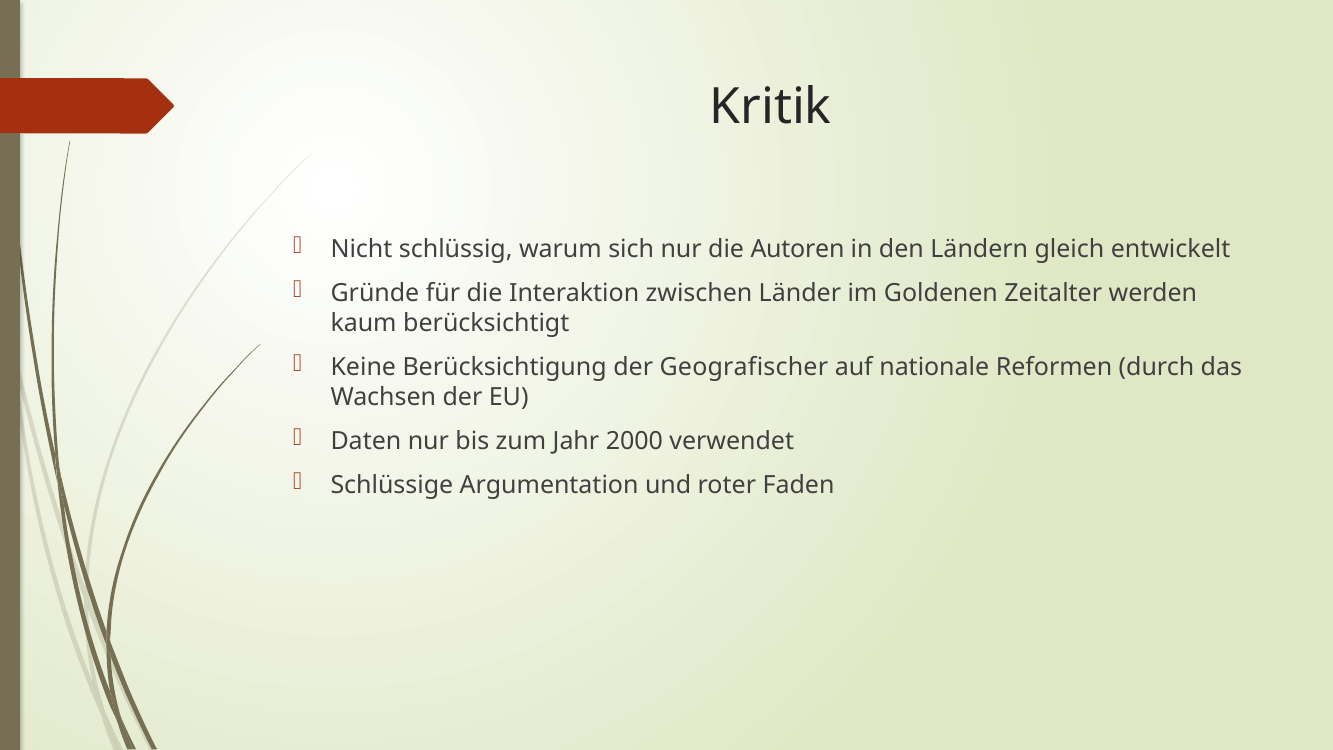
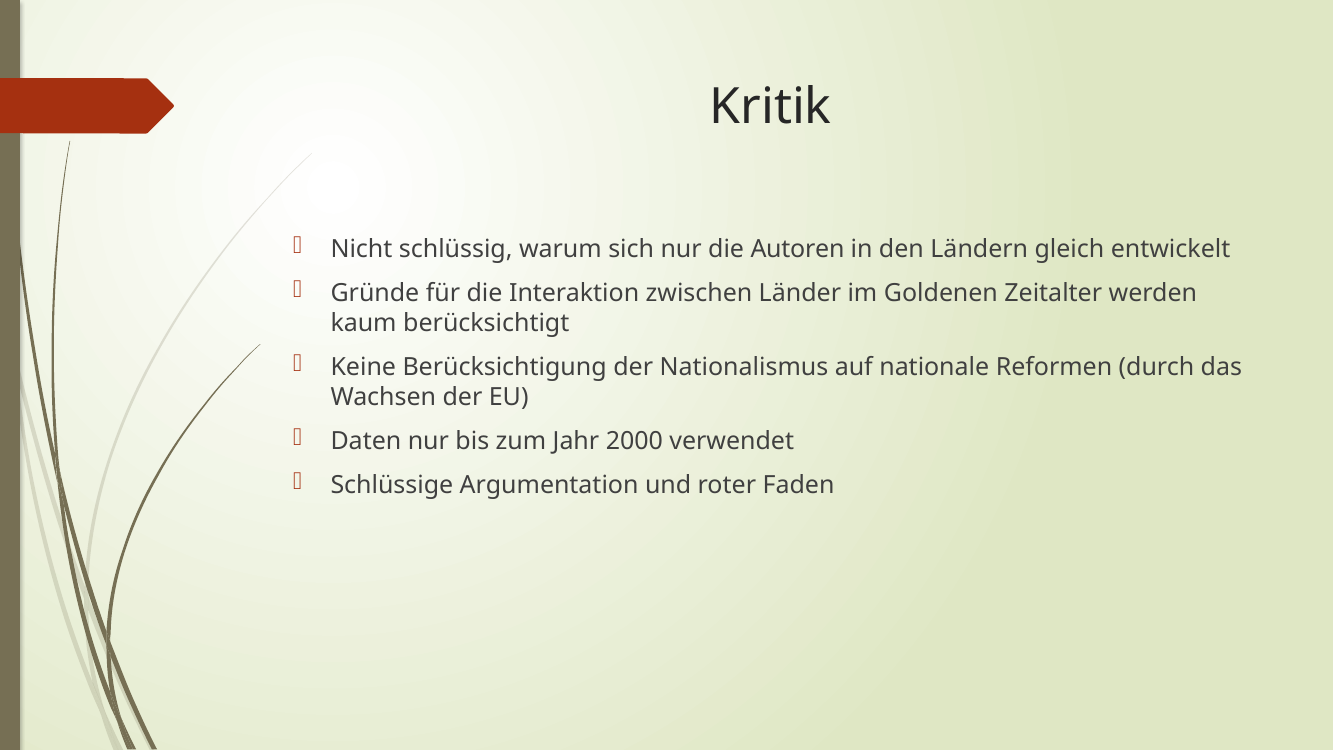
Geografischer: Geografischer -> Nationalismus
